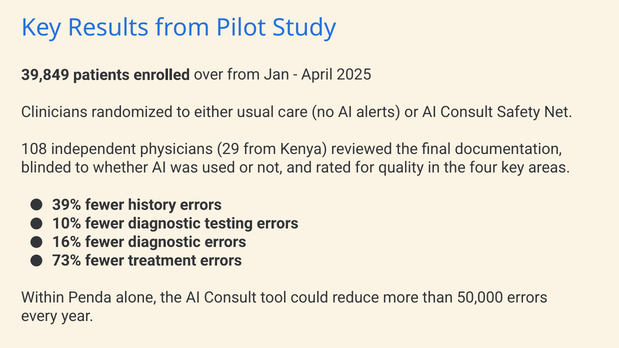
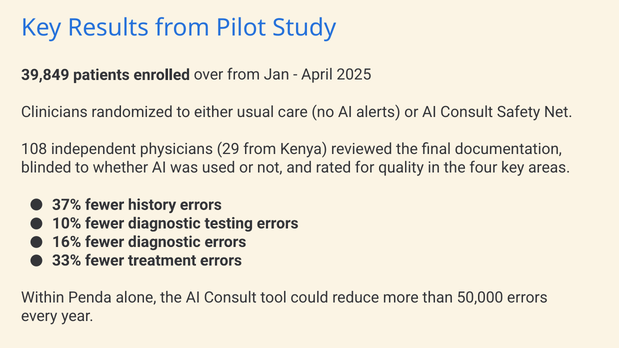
39%: 39% -> 37%
73%: 73% -> 33%
